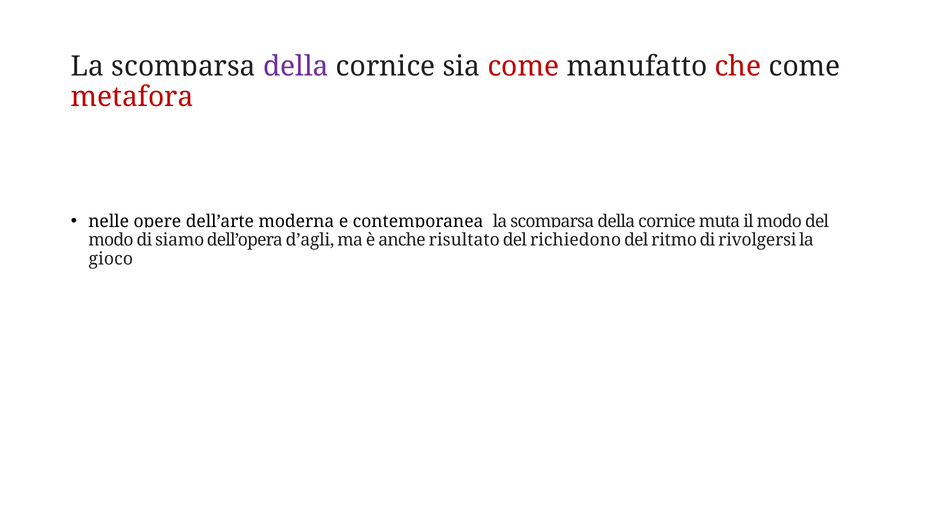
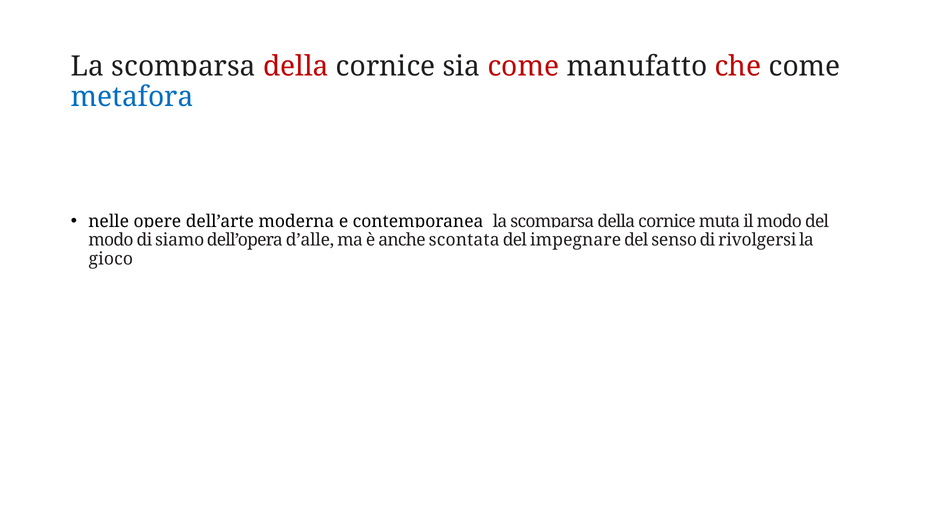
della at (296, 66) colour: purple -> red
metafora colour: red -> blue
d’agli: d’agli -> d’alle
risultato: risultato -> scontata
richiedono: richiedono -> impegnare
ritmo: ritmo -> senso
